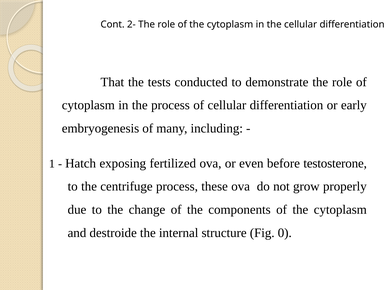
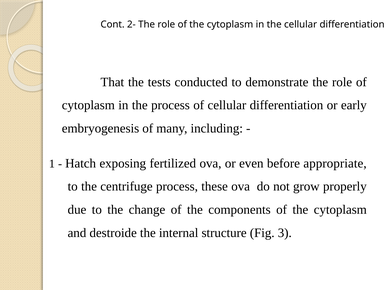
testosterone: testosterone -> appropriate
0: 0 -> 3
